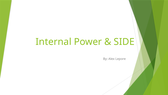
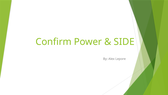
Internal: Internal -> Confirm
